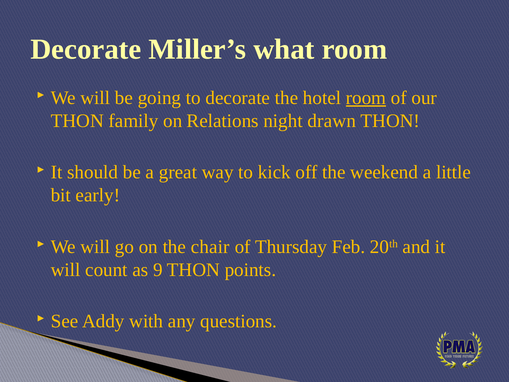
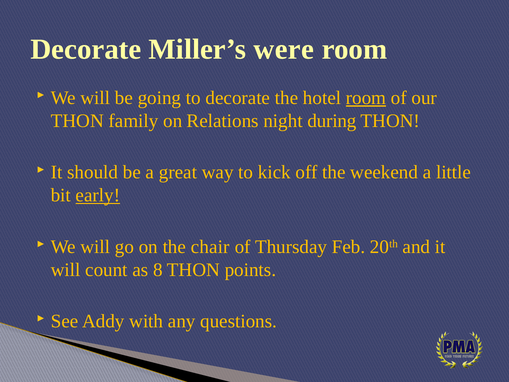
what: what -> were
drawn: drawn -> during
early underline: none -> present
9: 9 -> 8
